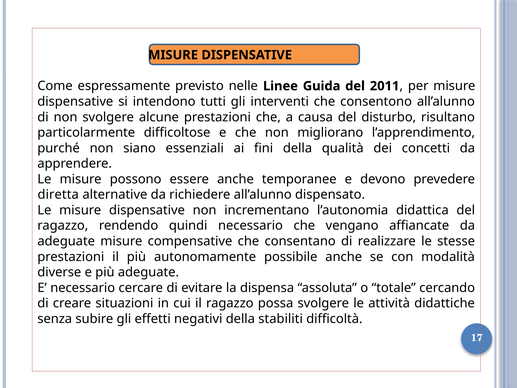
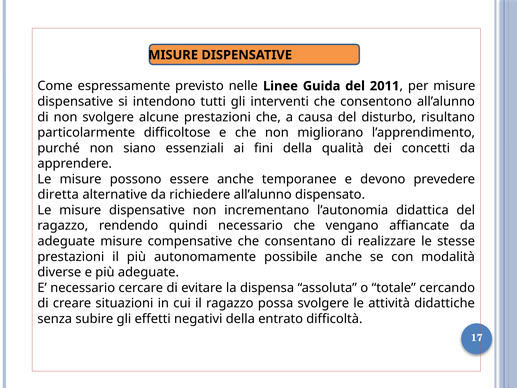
stabiliti: stabiliti -> entrato
